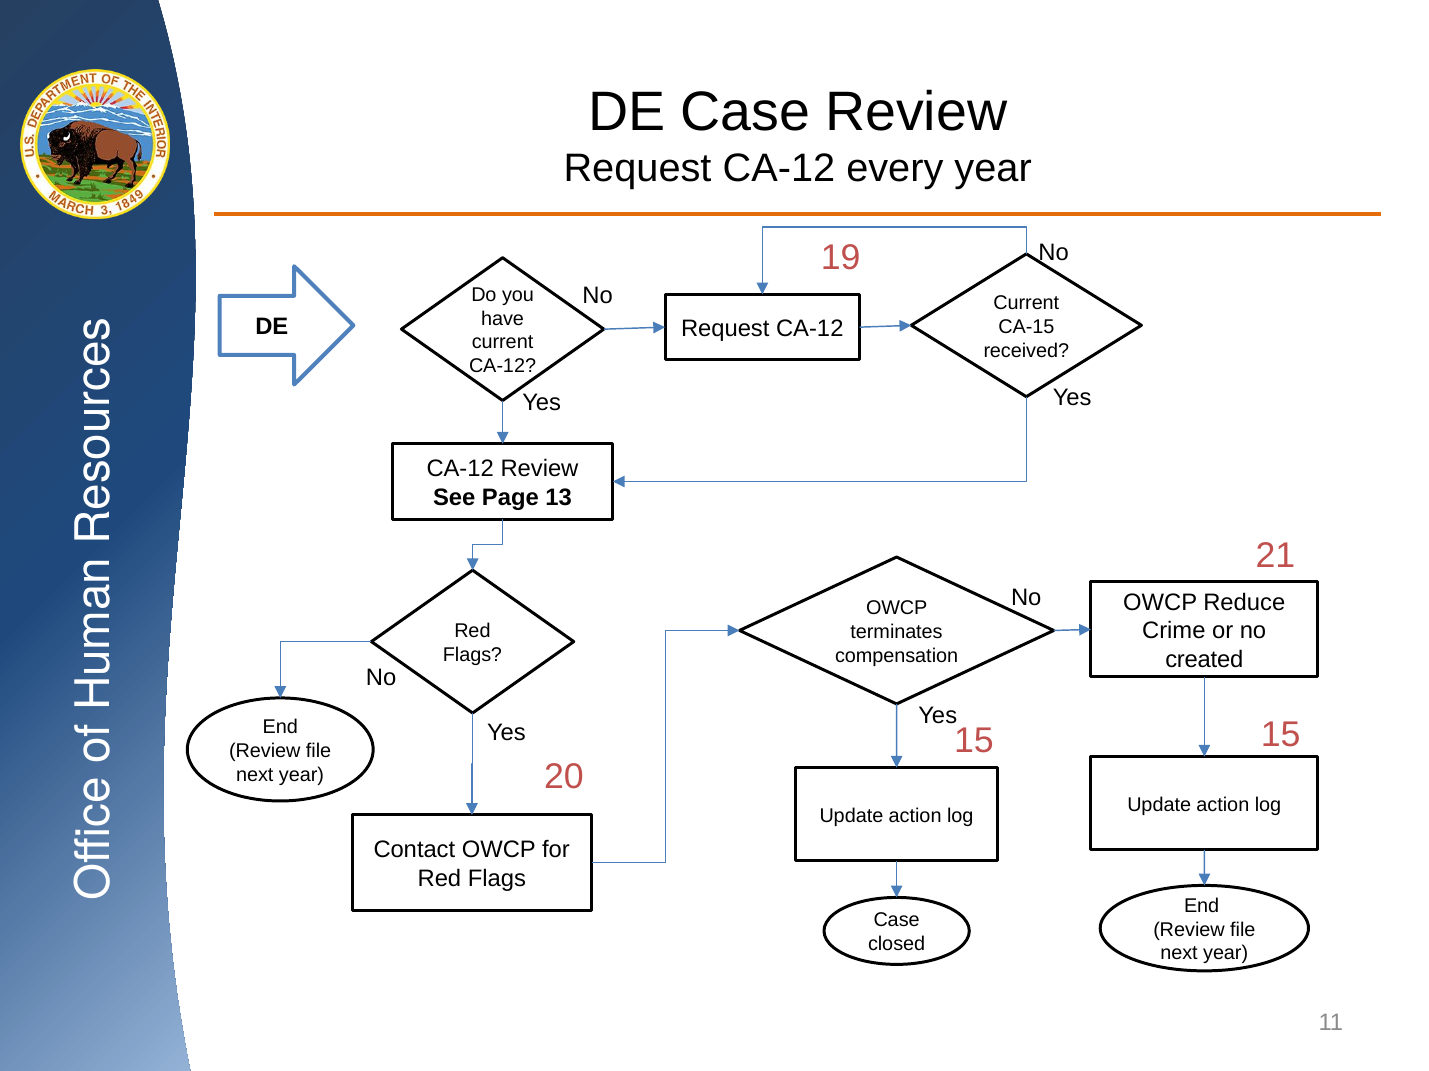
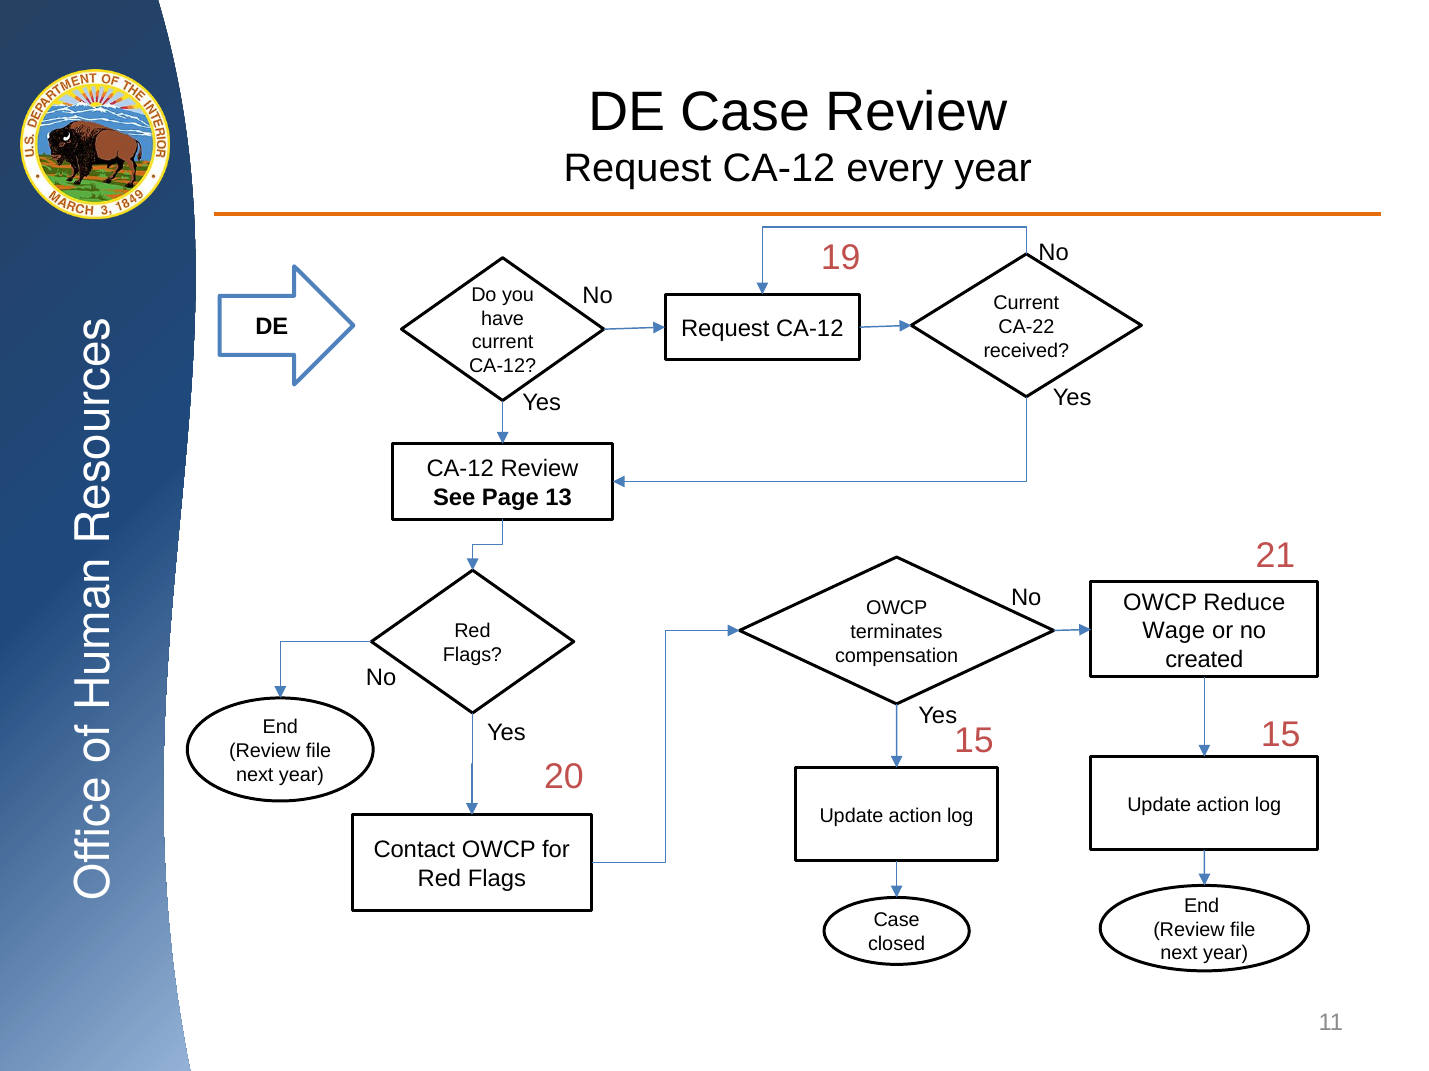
CA-15: CA-15 -> CA-22
Crime: Crime -> Wage
